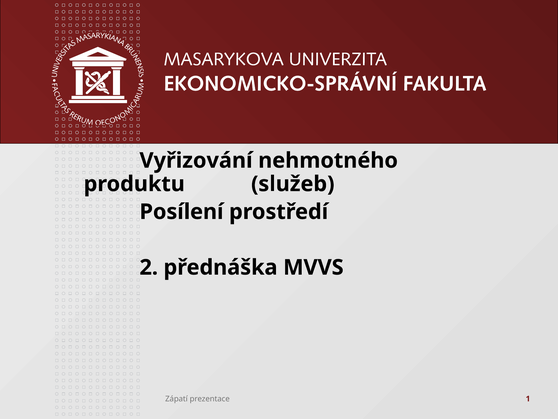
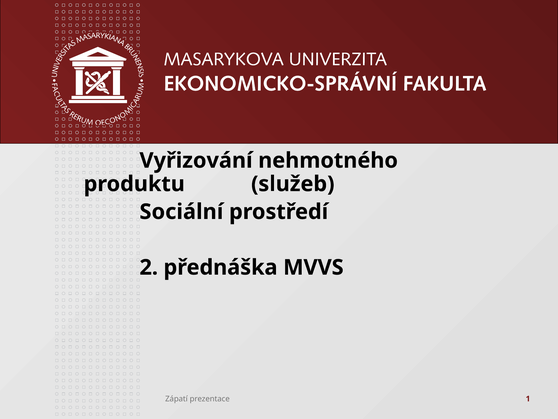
Posílení: Posílení -> Sociální
